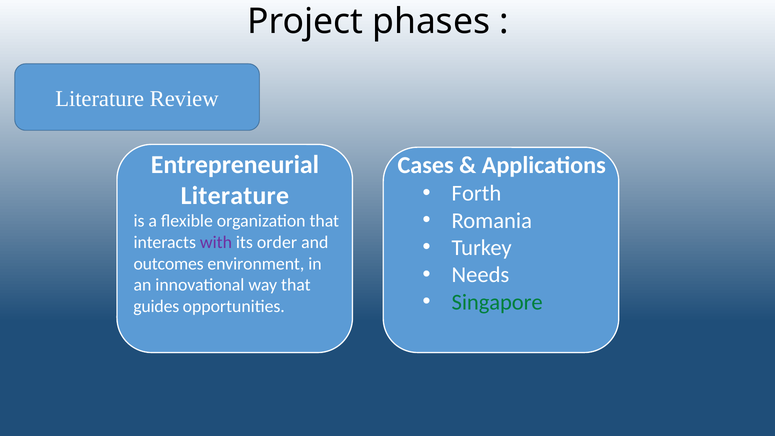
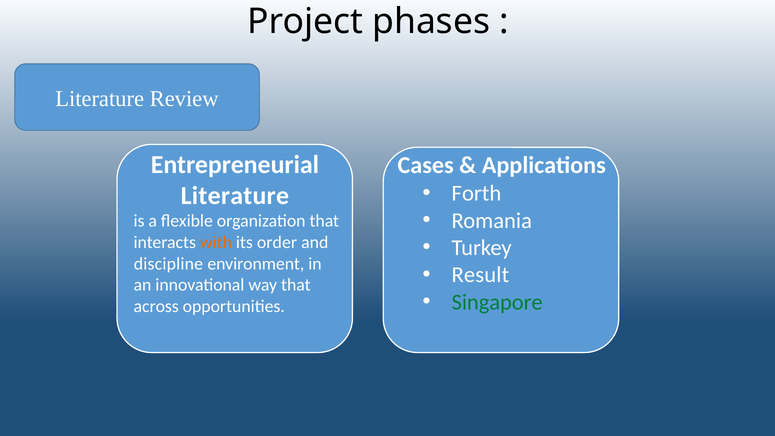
with colour: purple -> orange
outcomes: outcomes -> discipline
Needs: Needs -> Result
guides: guides -> across
